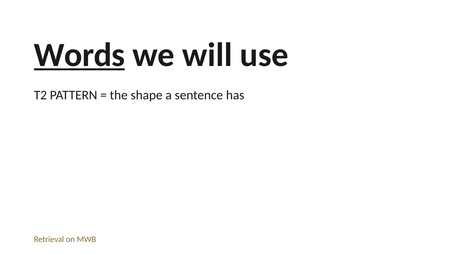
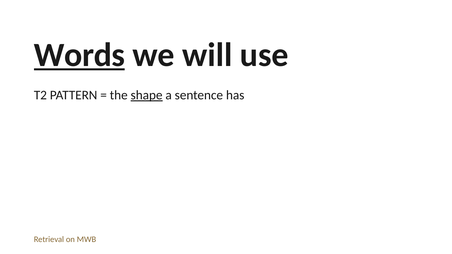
shape underline: none -> present
